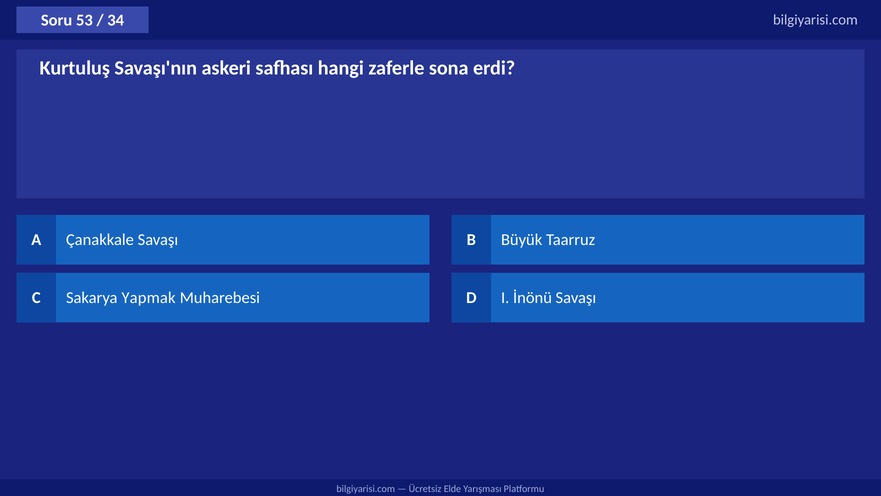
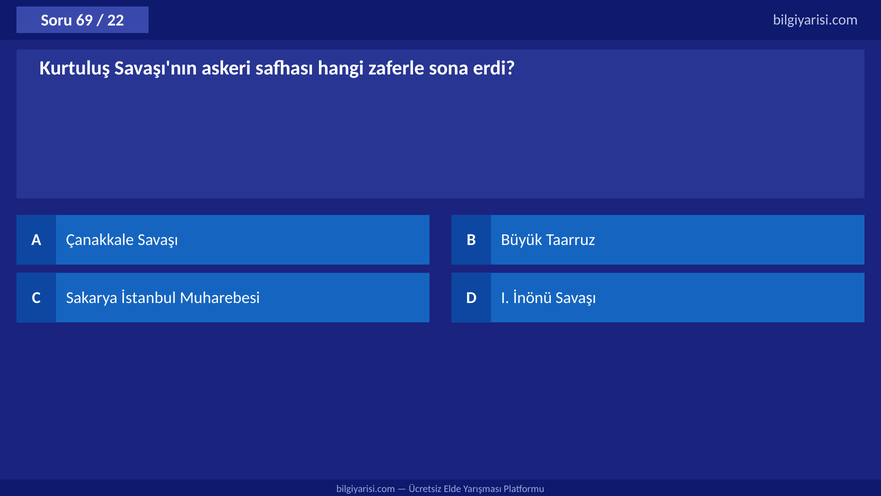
53: 53 -> 69
34: 34 -> 22
Yapmak: Yapmak -> İstanbul
